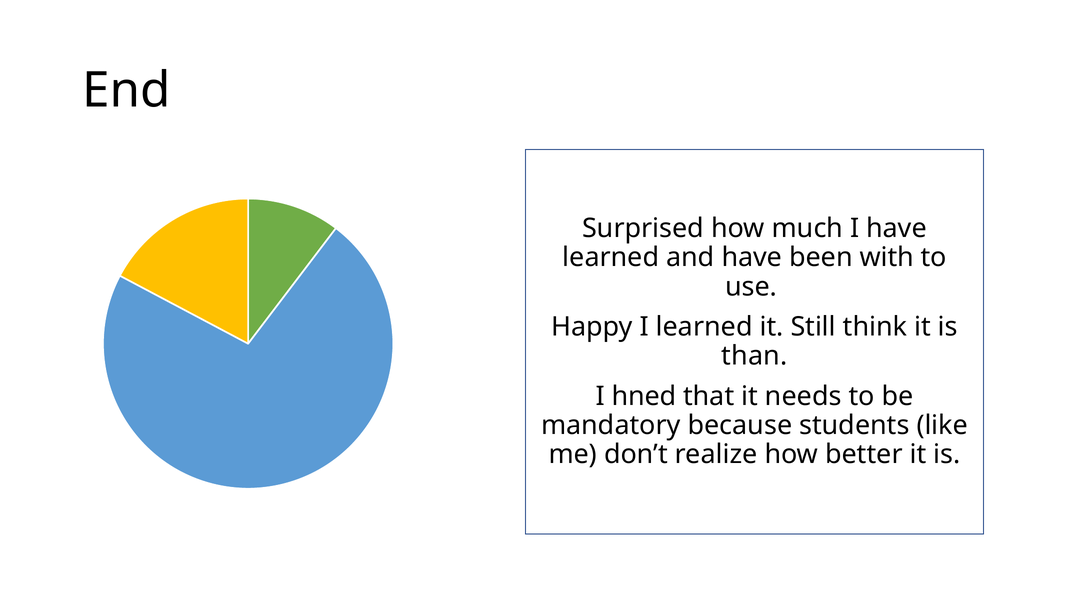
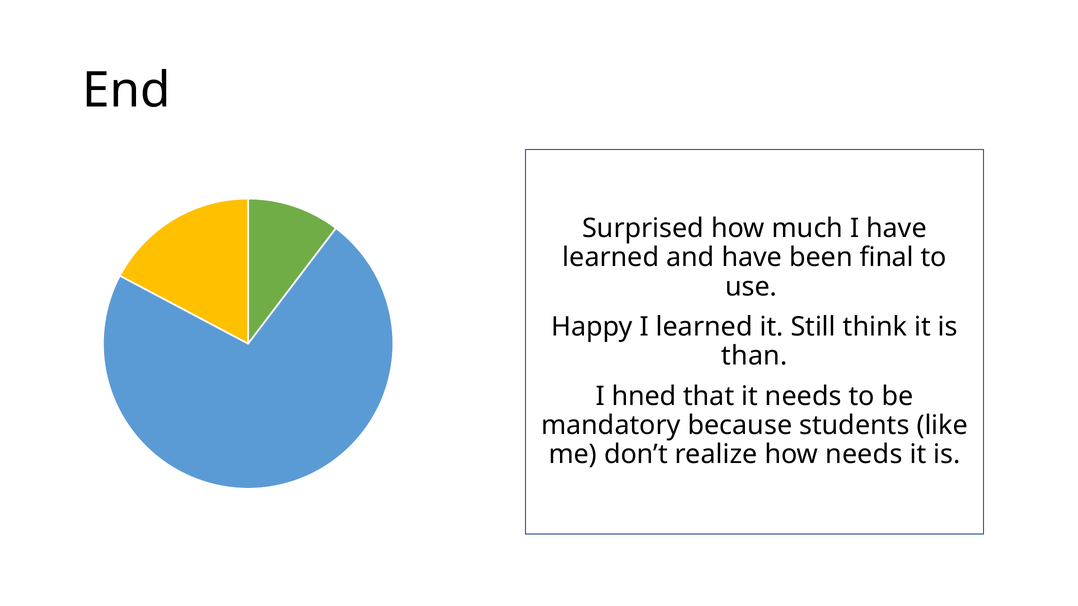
with: with -> final
how better: better -> needs
